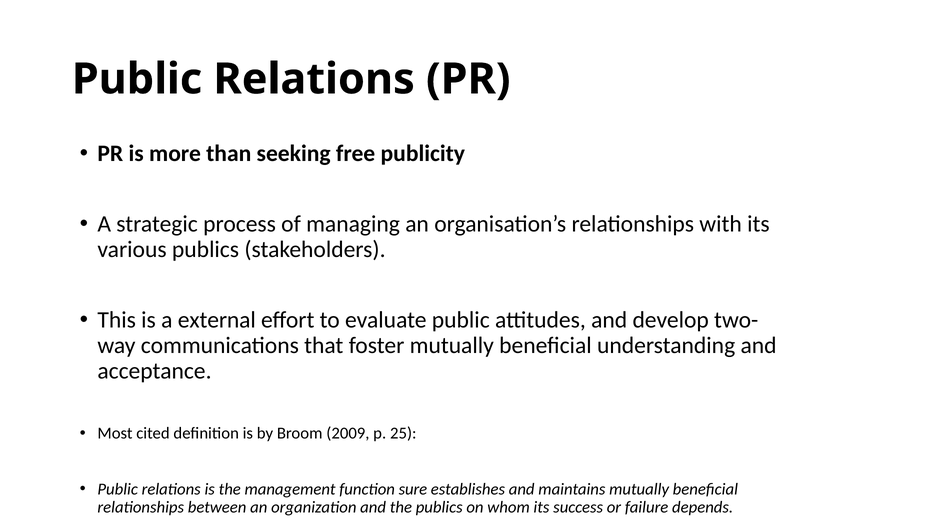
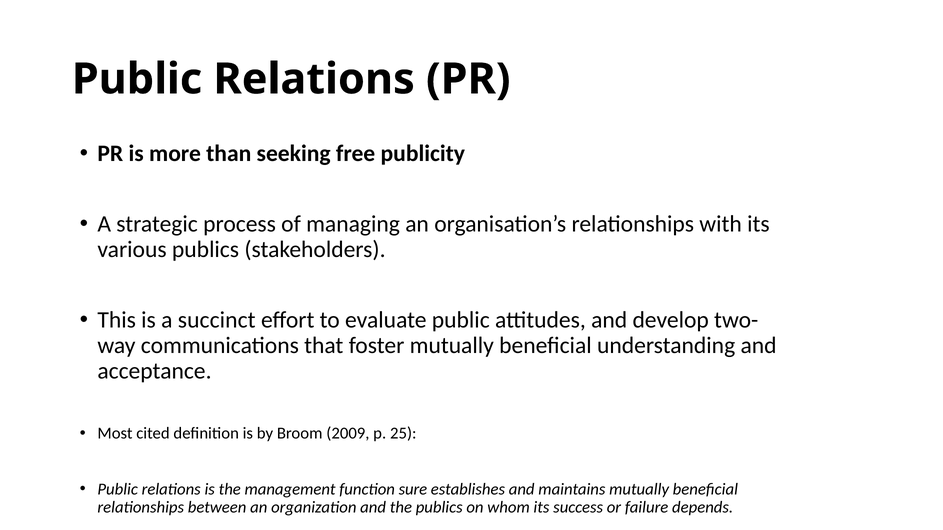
external: external -> succinct
